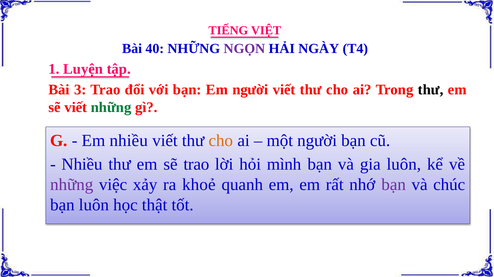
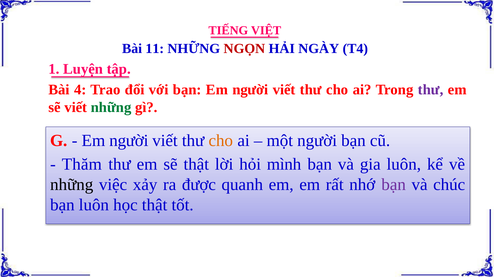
40: 40 -> 11
NGỌN colour: purple -> red
3: 3 -> 4
thư at (431, 90) colour: black -> purple
nhiều at (129, 141): nhiều -> người
Nhiều at (82, 164): Nhiều -> Thăm
sẽ trao: trao -> thật
những at (72, 185) colour: purple -> black
khoẻ: khoẻ -> được
